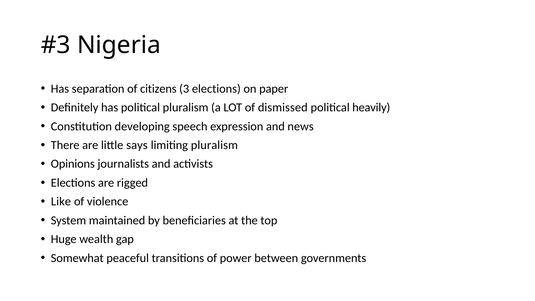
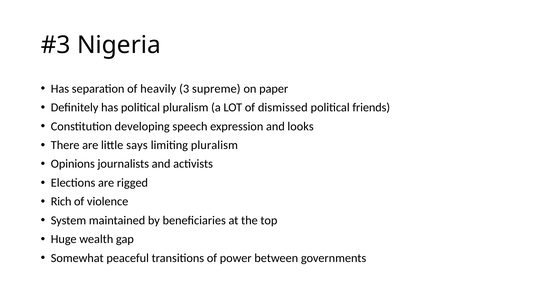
citizens: citizens -> heavily
3 elections: elections -> supreme
heavily: heavily -> friends
news: news -> looks
Like: Like -> Rich
